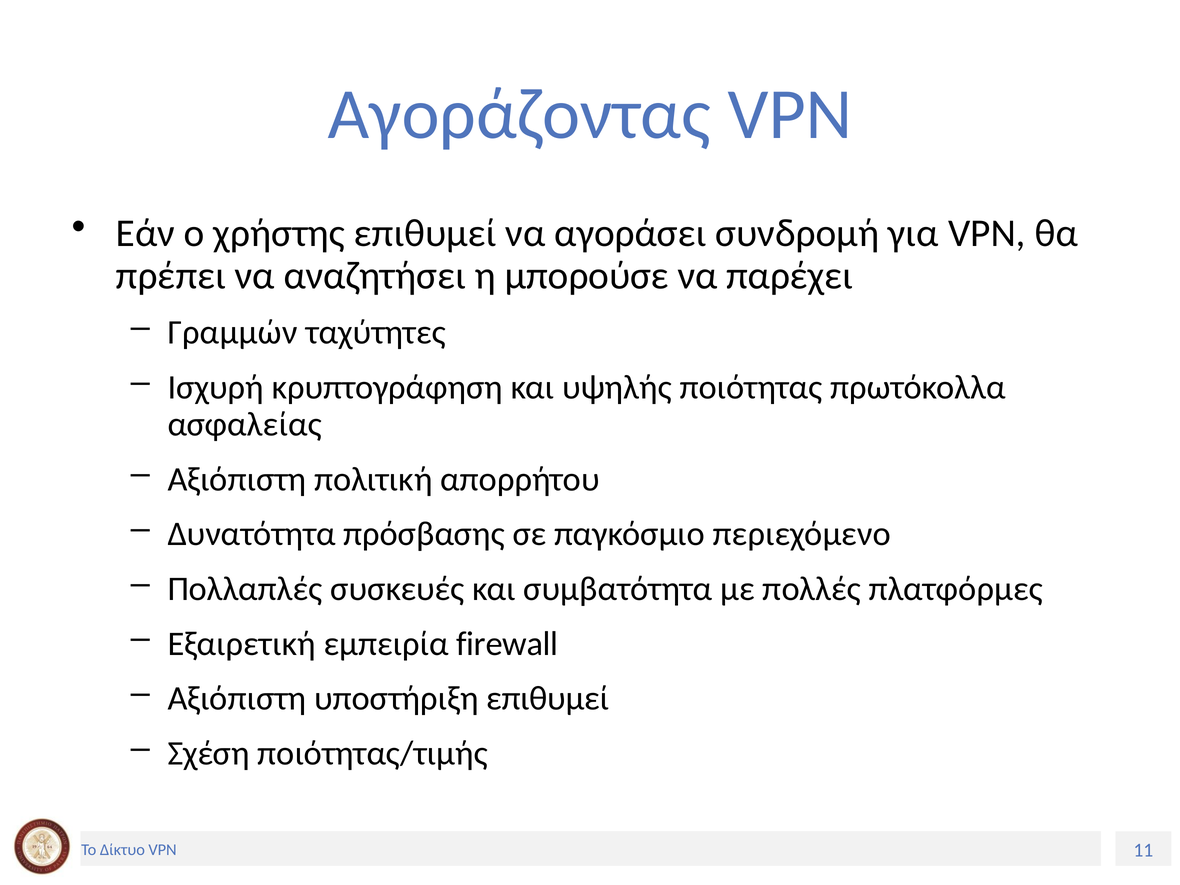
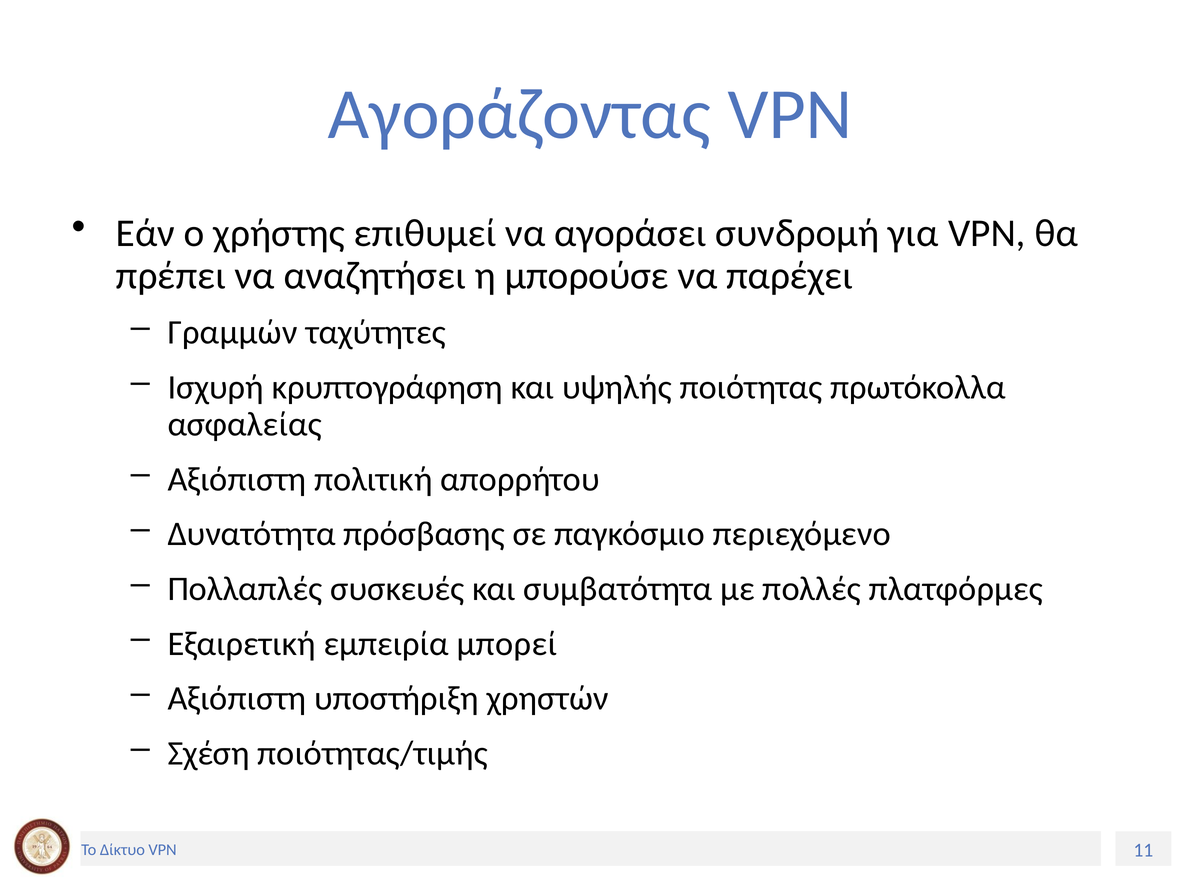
firewall: firewall -> μπορεί
υποστήριξη επιθυμεί: επιθυμεί -> χρηστών
